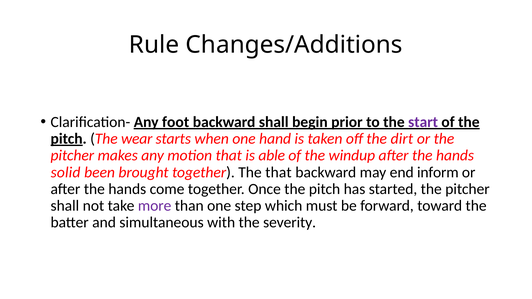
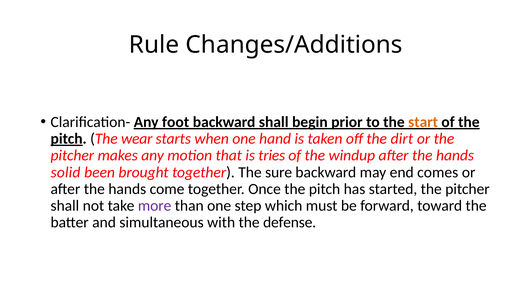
start colour: purple -> orange
able: able -> tries
The that: that -> sure
inform: inform -> comes
severity: severity -> defense
